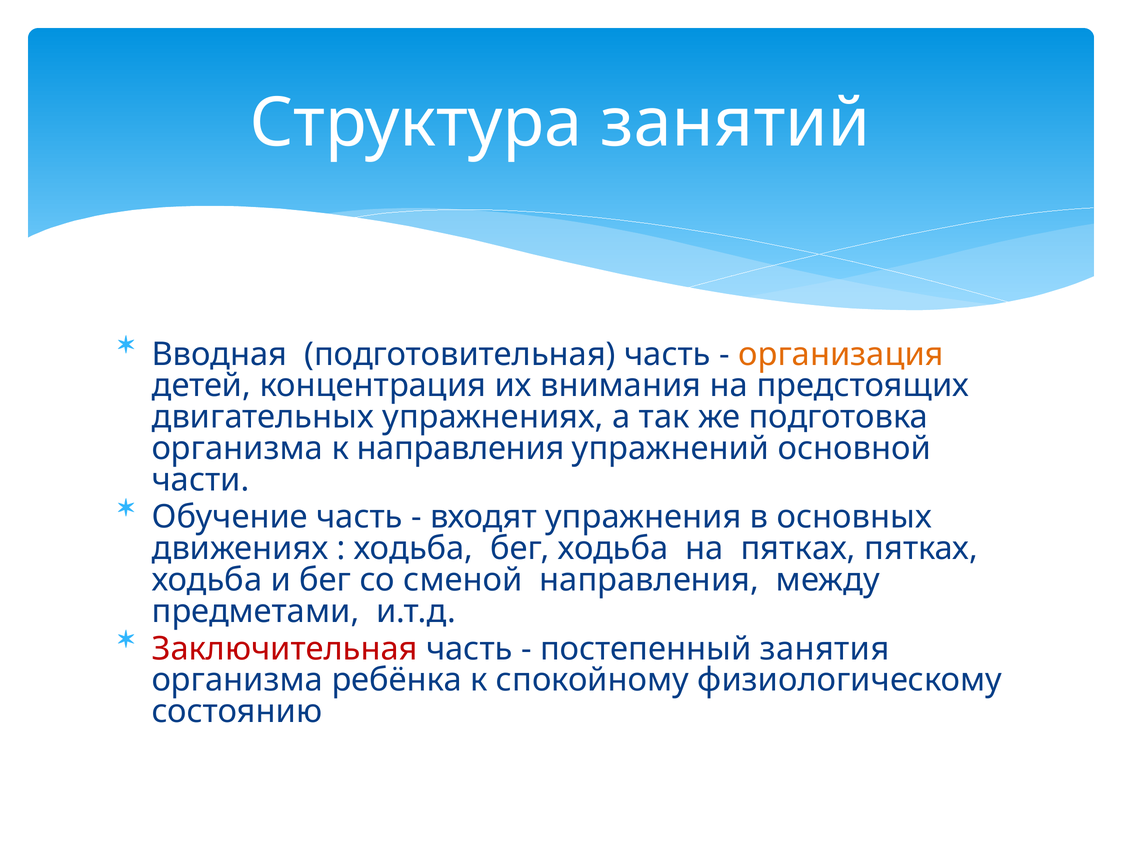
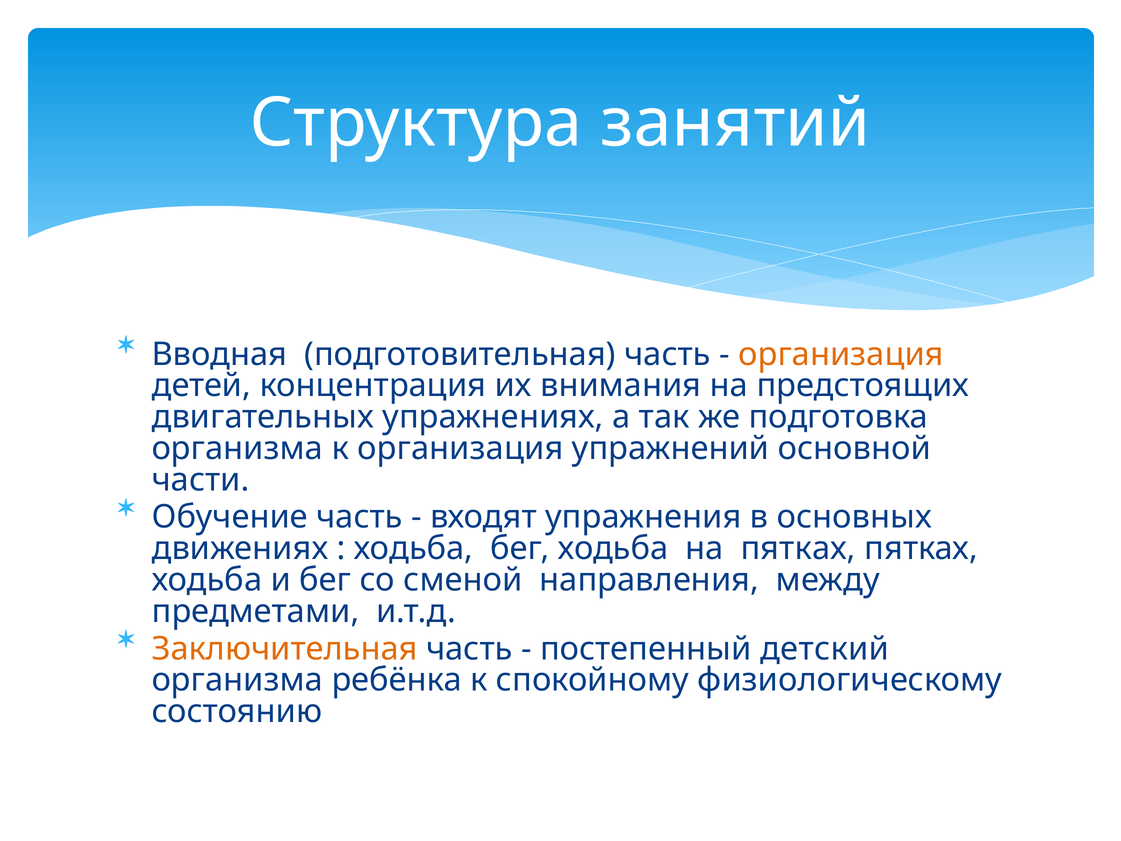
к направления: направления -> организация
Заключительная colour: red -> orange
занятия: занятия -> детский
